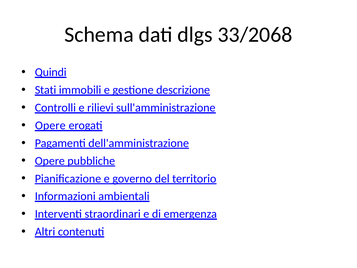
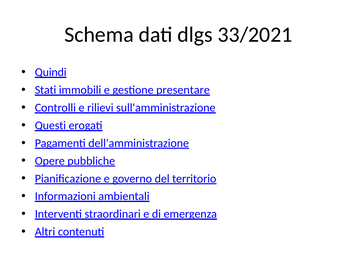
33/2068: 33/2068 -> 33/2021
descrizione: descrizione -> presentare
Opere at (50, 125): Opere -> Questi
